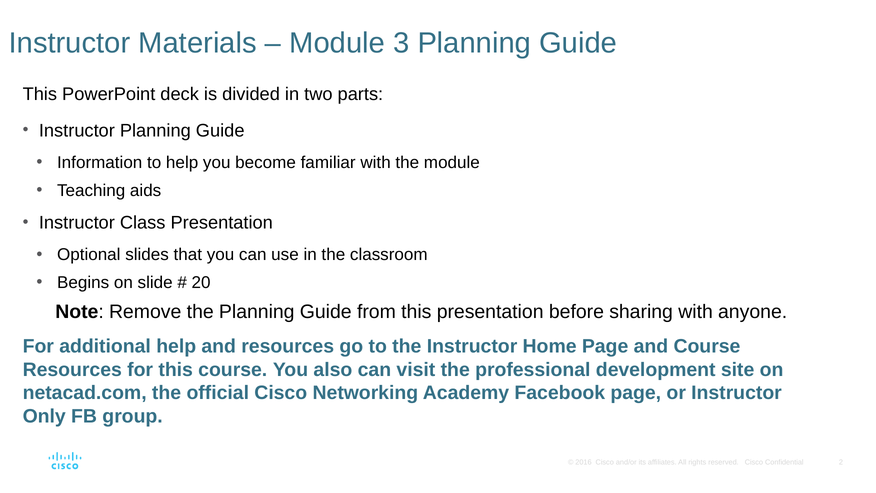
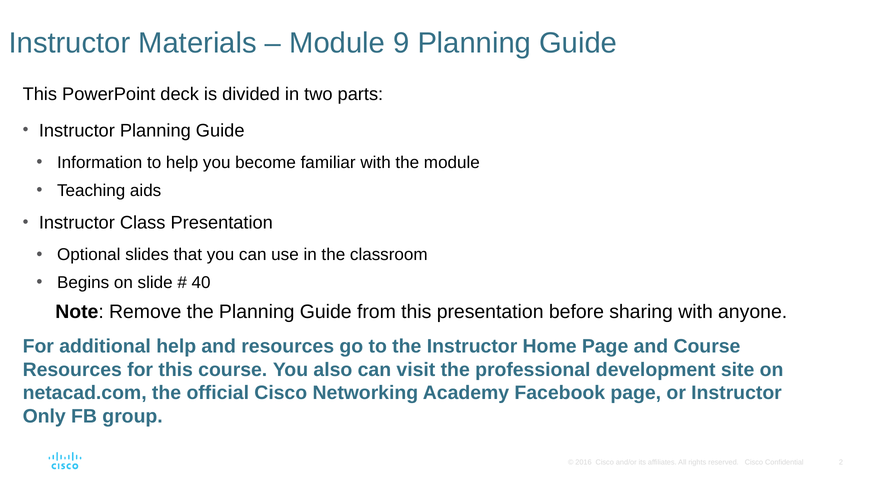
3: 3 -> 9
20: 20 -> 40
